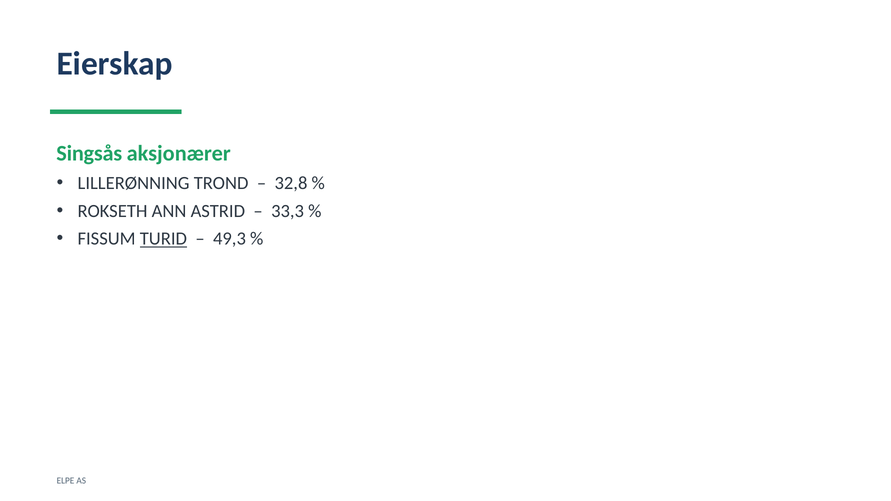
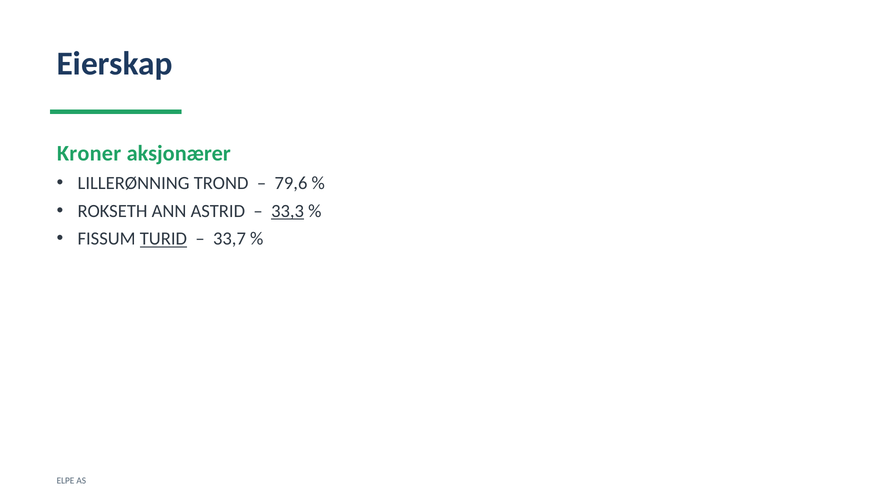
Singsås: Singsås -> Kroner
32,8: 32,8 -> 79,6
33,3 underline: none -> present
49,3: 49,3 -> 33,7
